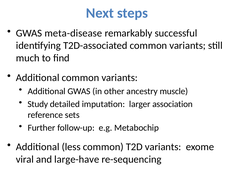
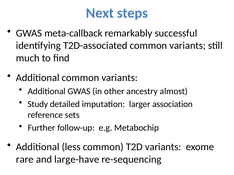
meta-disease: meta-disease -> meta-callback
muscle: muscle -> almost
viral: viral -> rare
